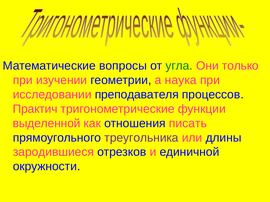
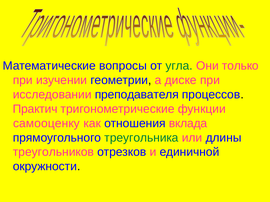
наука: наука -> диске
выделенной: выделенной -> самооценку
писать: писать -> вклада
треугольника colour: purple -> green
зародившиеся: зародившиеся -> треугольников
